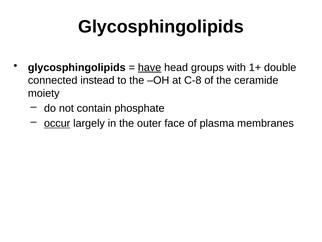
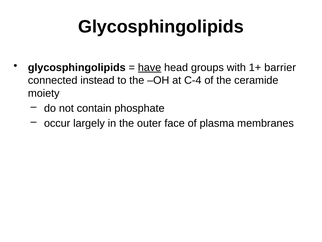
double: double -> barrier
C-8: C-8 -> C-4
occur underline: present -> none
